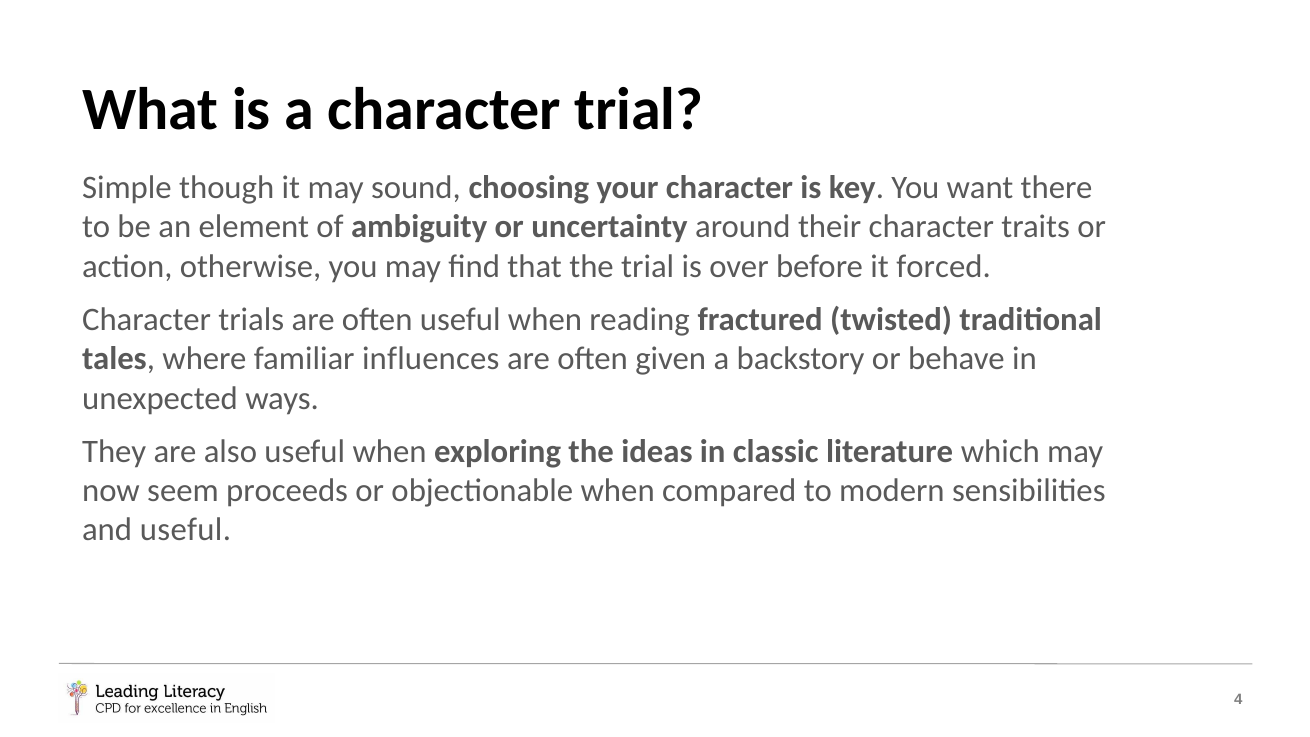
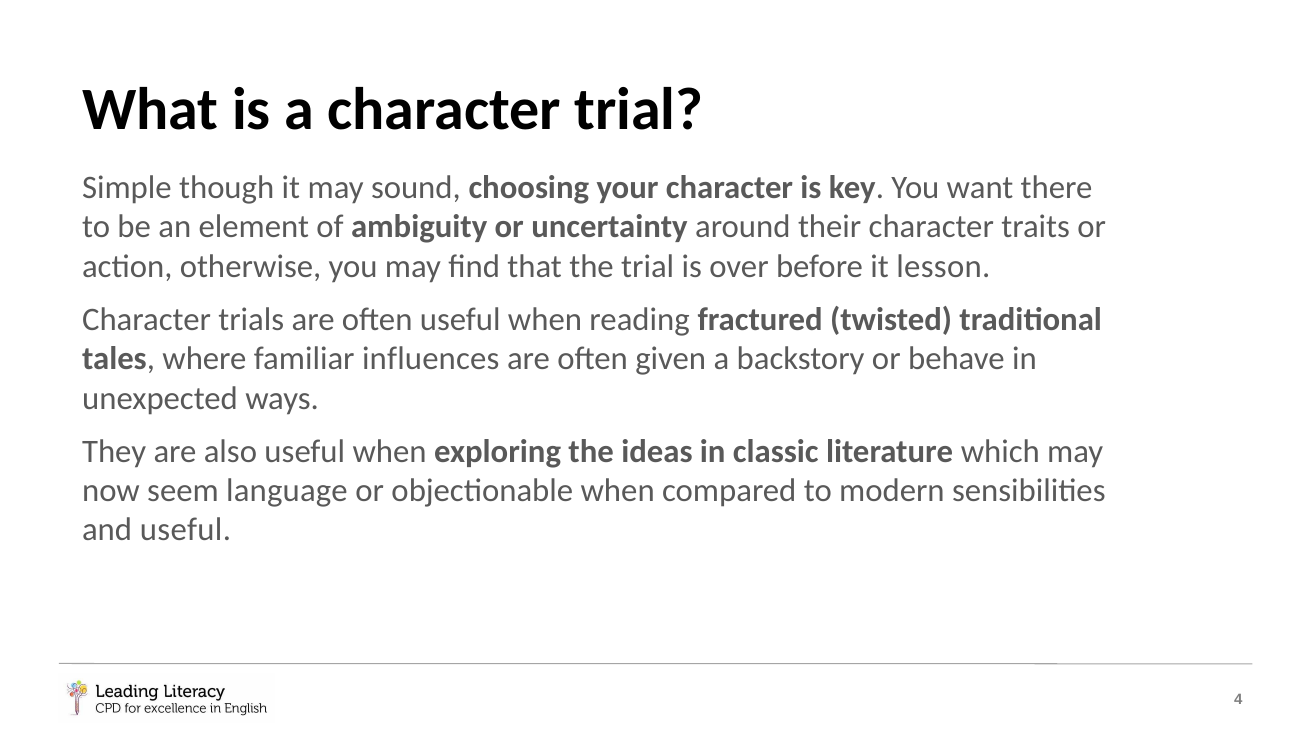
forced: forced -> lesson
proceeds: proceeds -> language
